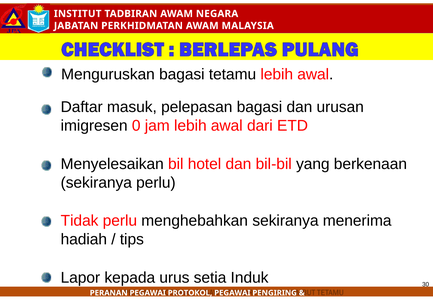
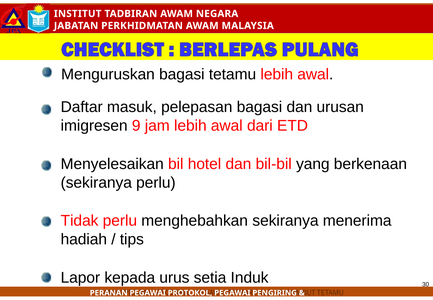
0: 0 -> 9
